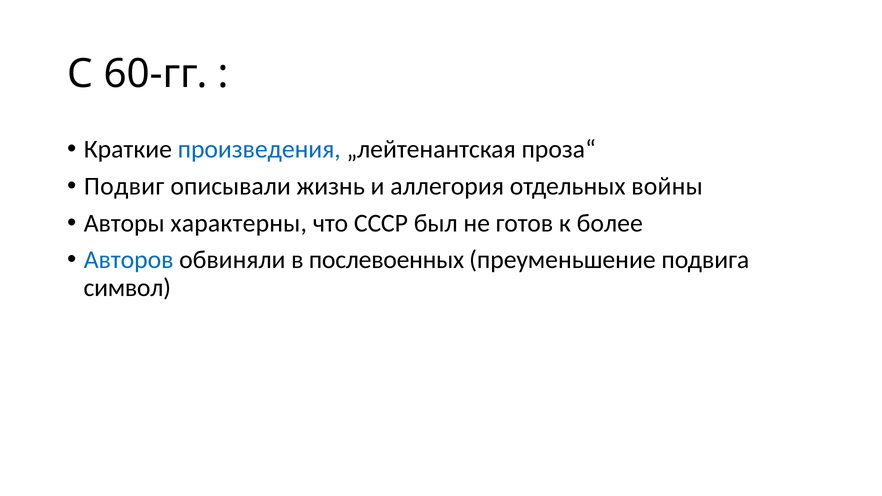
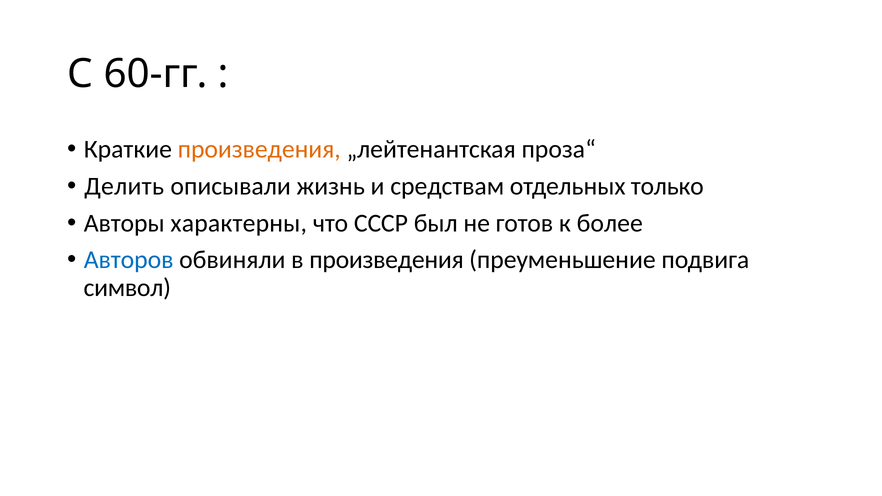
произведения at (259, 149) colour: blue -> orange
Подвиг: Подвиг -> Делить
аллегория: аллегория -> средствам
войны: войны -> только
в послевоенных: послевоенных -> произведения
